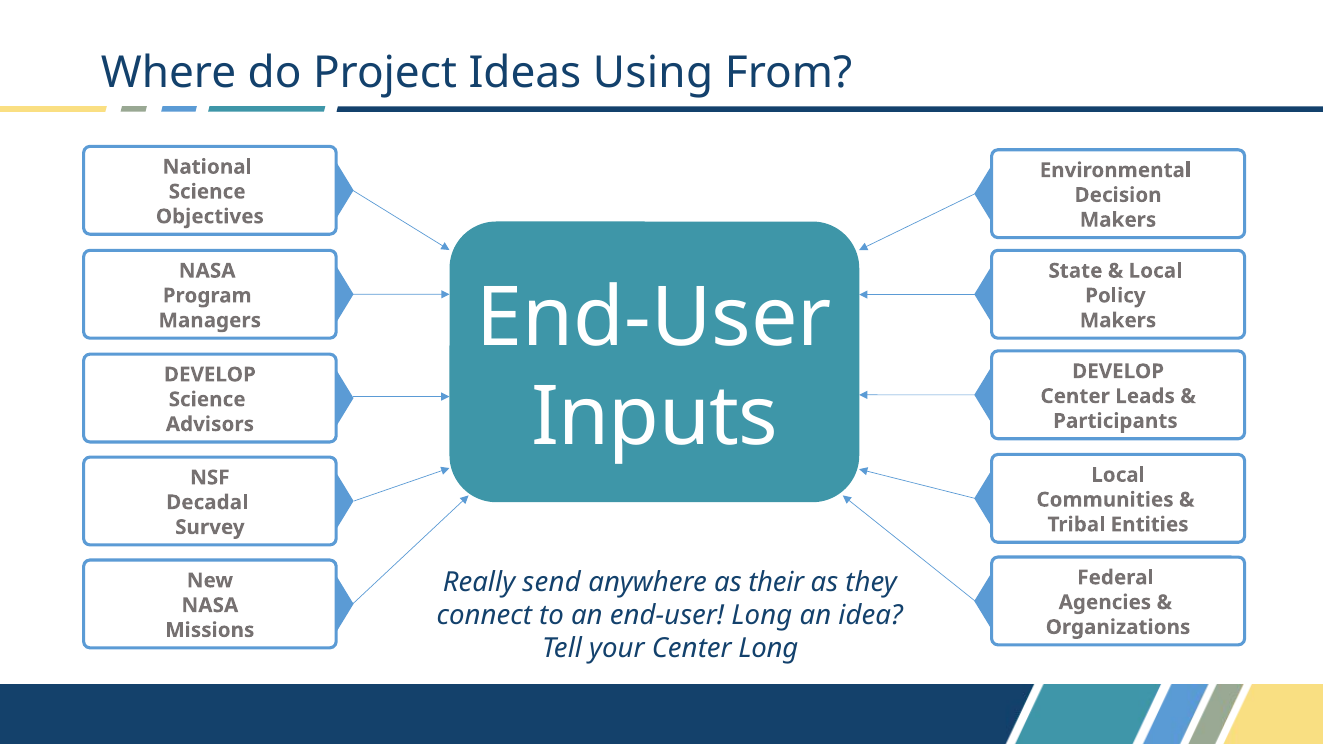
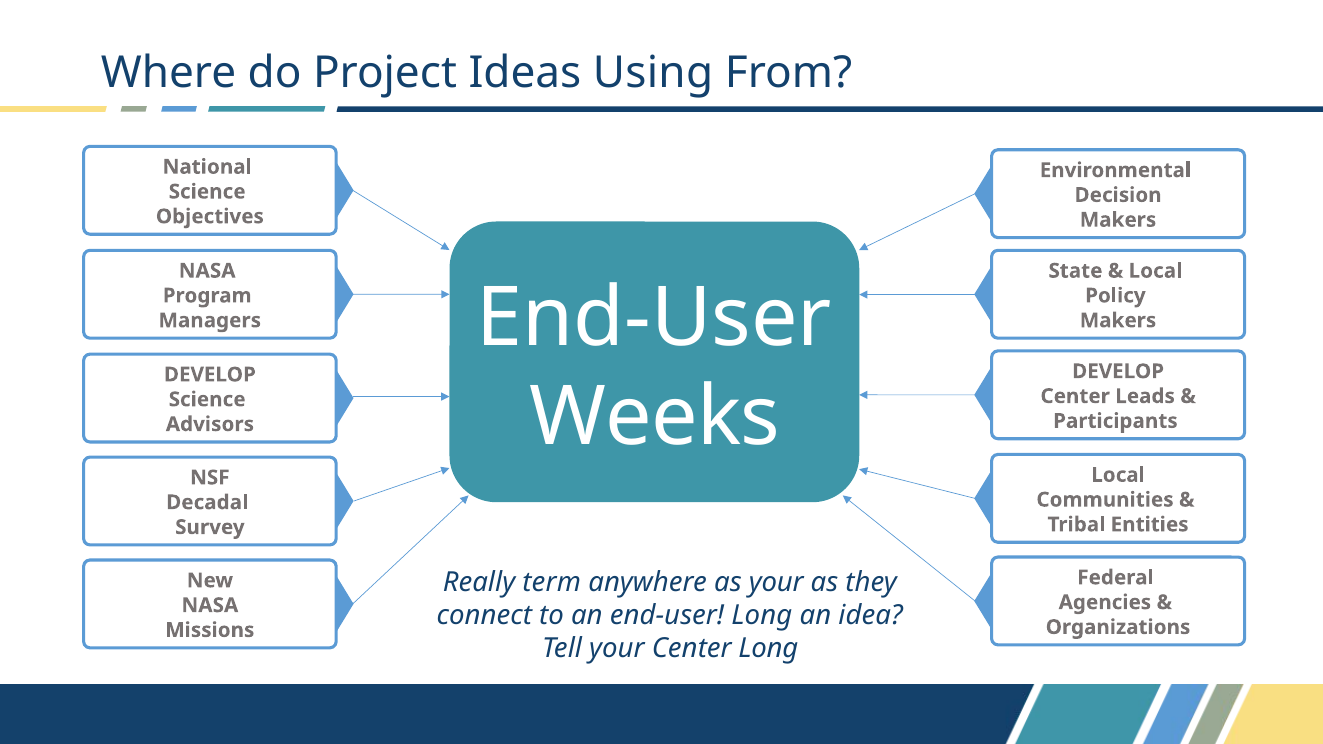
Inputs: Inputs -> Weeks
send: send -> term
as their: their -> your
